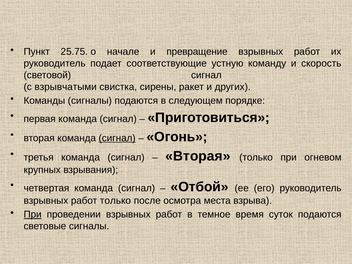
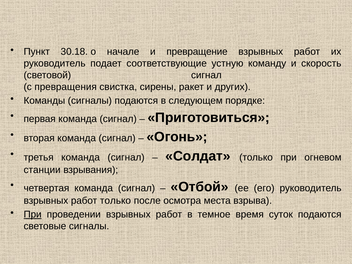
25.75: 25.75 -> 30.18
взрывчатыми: взрывчатыми -> превращения
сигнал at (117, 138) underline: present -> none
Вторая at (198, 156): Вторая -> Солдат
крупных: крупных -> станции
